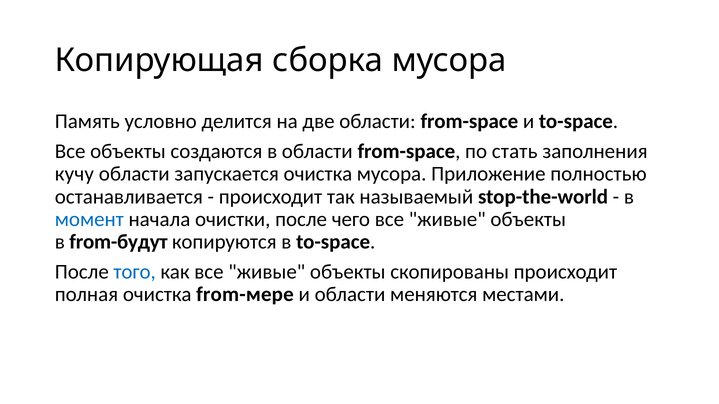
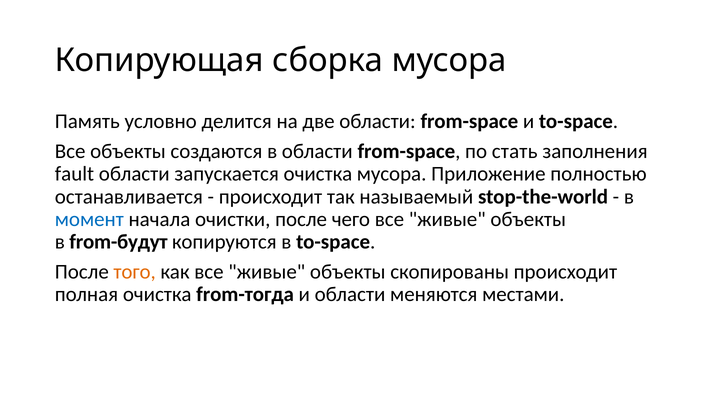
кучу: кучу -> fault
того colour: blue -> orange
from-мере: from-мере -> from-тогда
